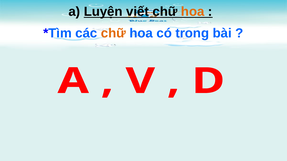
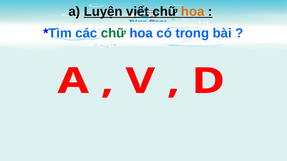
chữ at (113, 33) colour: orange -> green
